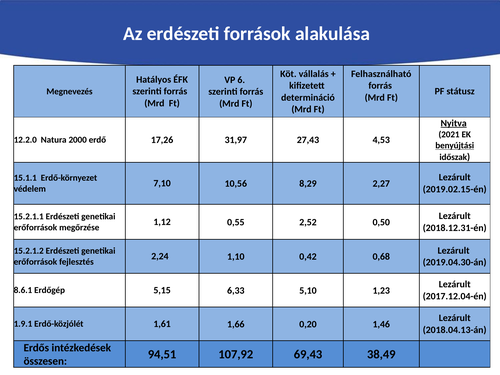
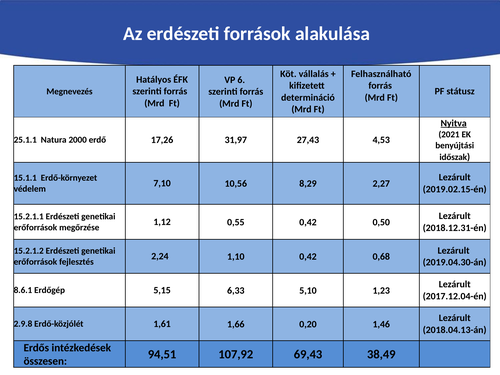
12.2.0: 12.2.0 -> 25.1.1
benyújtási underline: present -> none
0,55 2,52: 2,52 -> 0,42
1.9.1: 1.9.1 -> 2.9.8
